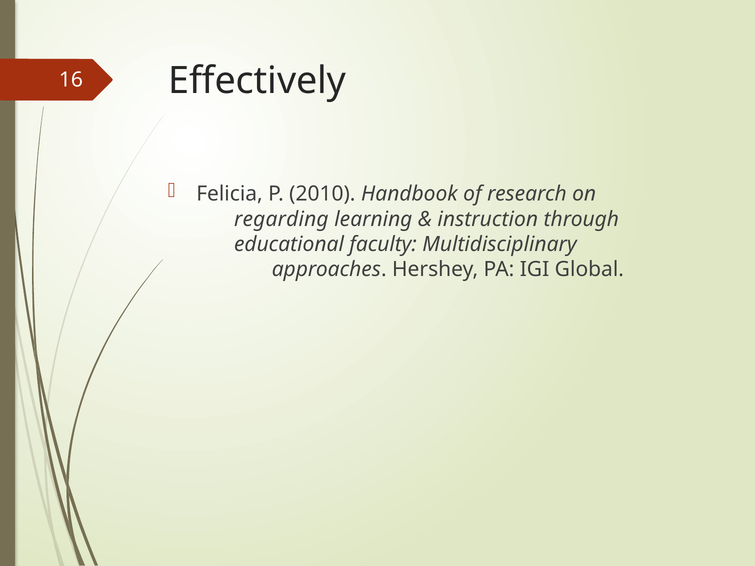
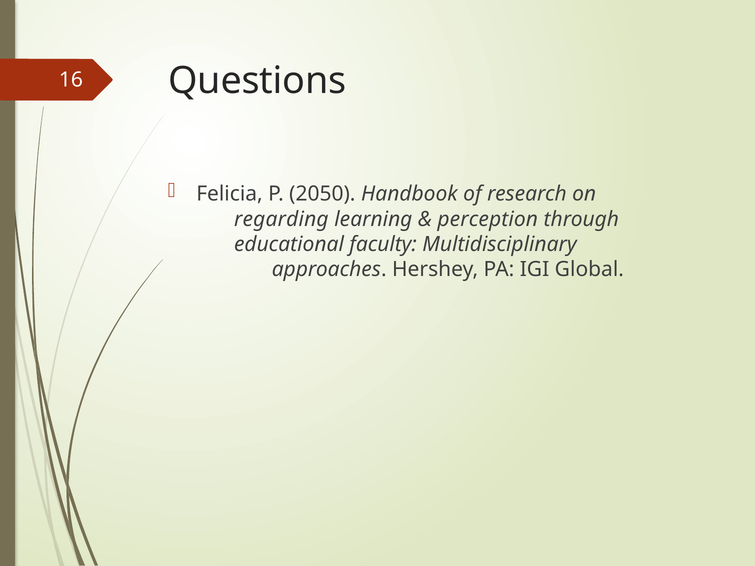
Effectively: Effectively -> Questions
2010: 2010 -> 2050
instruction: instruction -> perception
